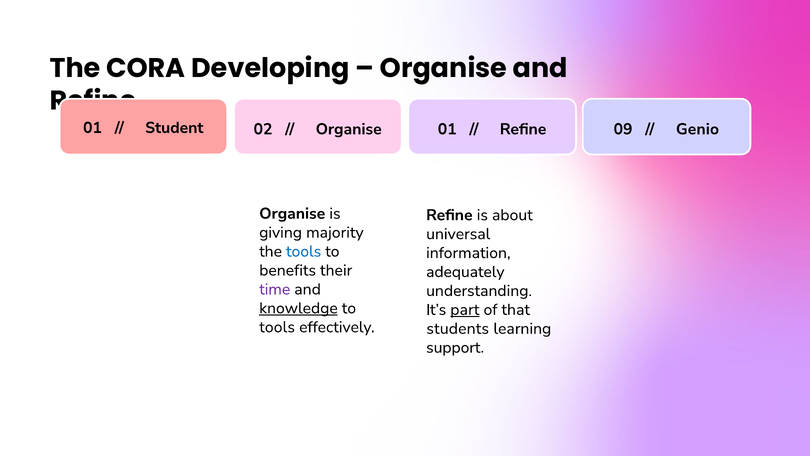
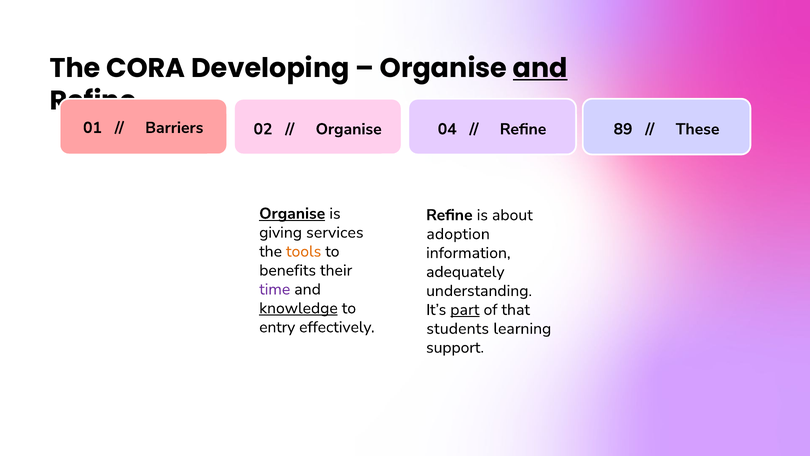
and at (540, 68) underline: none -> present
Student: Student -> Barriers
Organise 01: 01 -> 04
09: 09 -> 89
Genio: Genio -> These
Organise at (292, 213) underline: none -> present
majority: majority -> services
universal: universal -> adoption
tools at (304, 251) colour: blue -> orange
tools at (277, 327): tools -> entry
